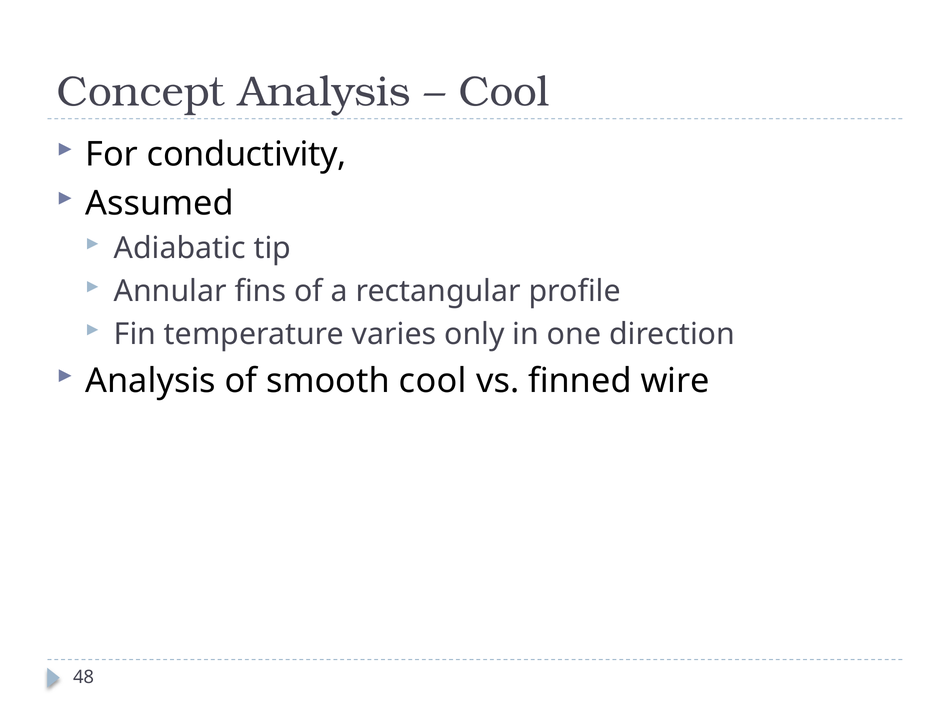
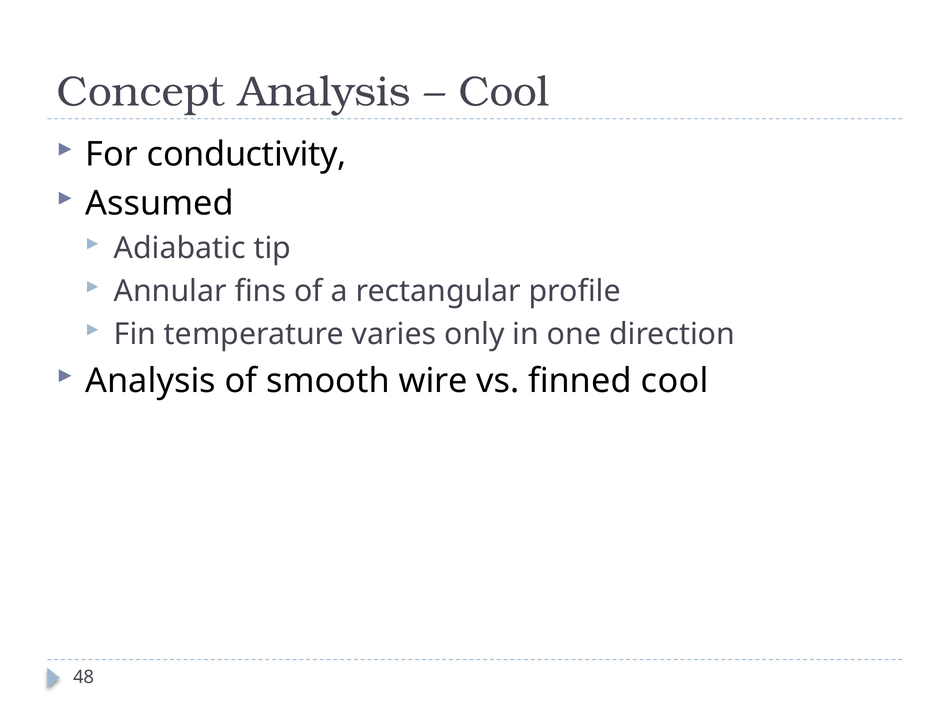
smooth cool: cool -> wire
finned wire: wire -> cool
